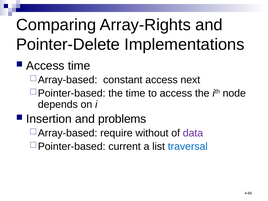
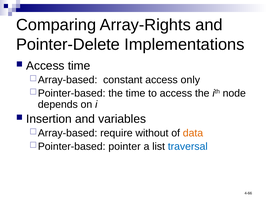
next: next -> only
problems: problems -> variables
data colour: purple -> orange
current: current -> pointer
